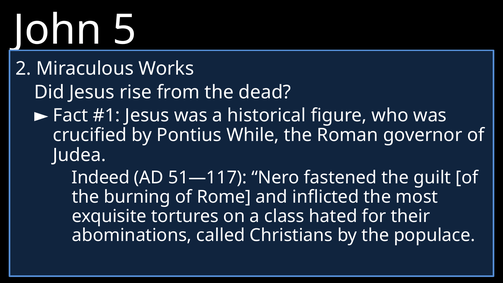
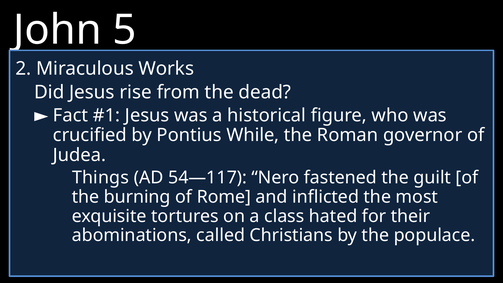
Indeed: Indeed -> Things
51—117: 51—117 -> 54—117
